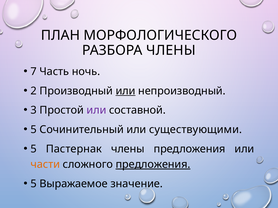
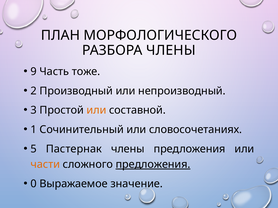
7: 7 -> 9
ночь: ночь -> тоже
или at (126, 91) underline: present -> none
или at (96, 110) colour: purple -> orange
5 at (34, 130): 5 -> 1
существующими: существующими -> словосочетаниях
5 at (34, 184): 5 -> 0
